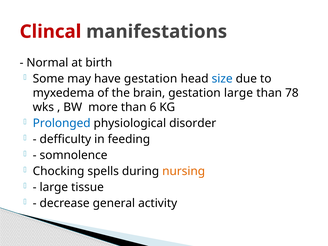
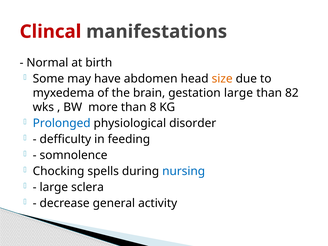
have gestation: gestation -> abdomen
size colour: blue -> orange
78: 78 -> 82
6: 6 -> 8
nursing colour: orange -> blue
tissue: tissue -> sclera
